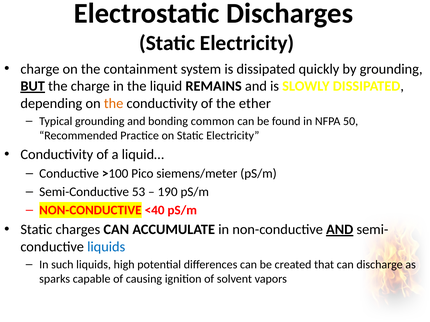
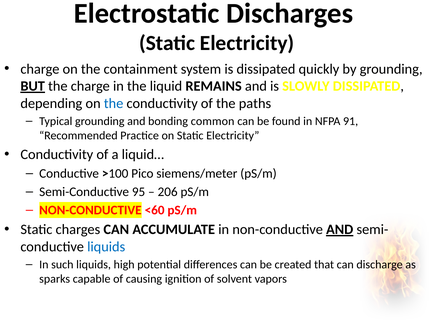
the at (114, 103) colour: orange -> blue
ether: ether -> paths
50: 50 -> 91
53: 53 -> 95
190: 190 -> 206
<40: <40 -> <60
